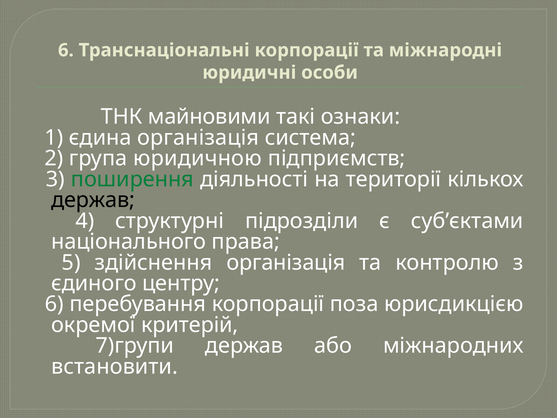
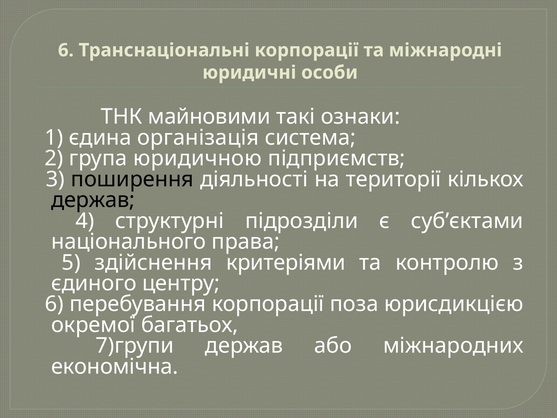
поширення colour: green -> black
здійснення організація: організація -> критеріями
критерій: критерій -> багатьох
встановити: встановити -> економічна
